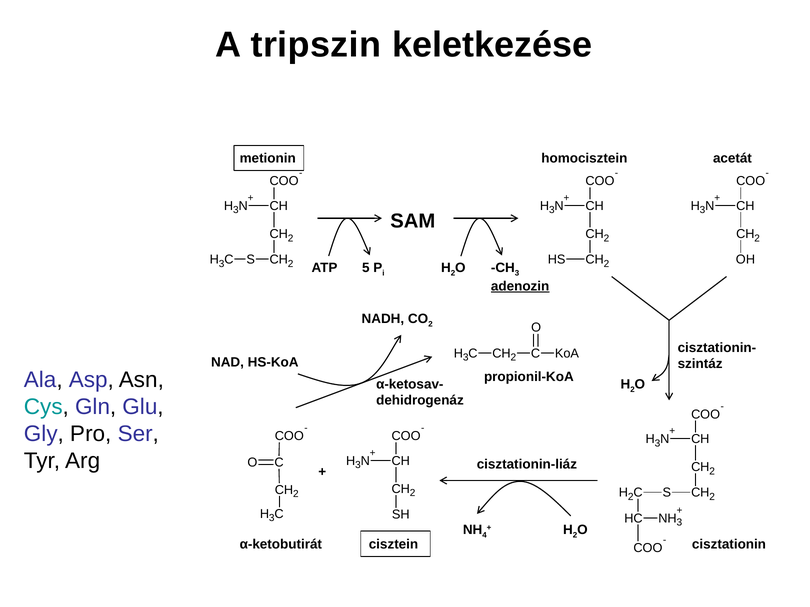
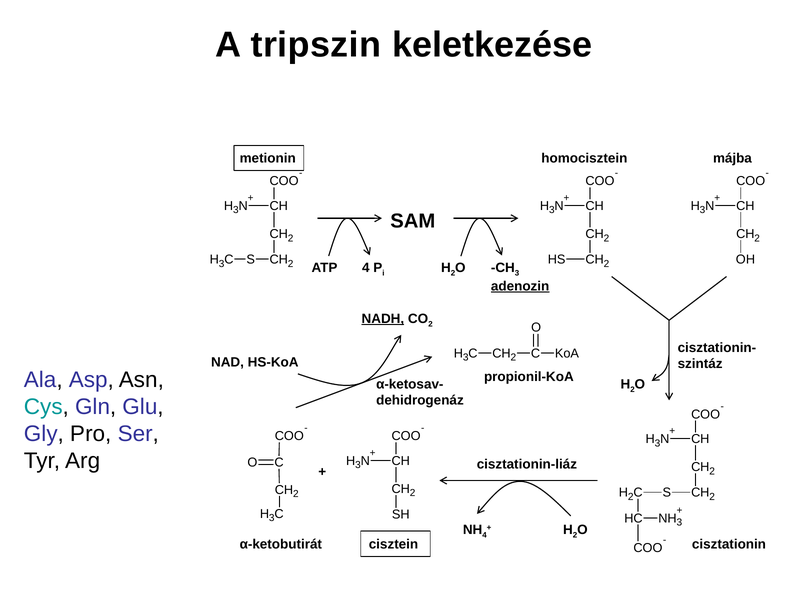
acetát: acetát -> májba
ATP 5: 5 -> 4
NADH underline: none -> present
